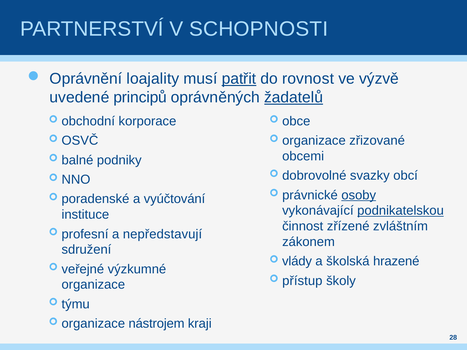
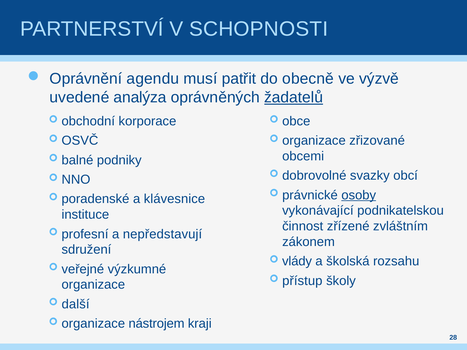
loajality: loajality -> agendu
patřit underline: present -> none
rovnost: rovnost -> obecně
principů: principů -> analýza
vyúčtování: vyúčtování -> klávesnice
podnikatelskou underline: present -> none
hrazené: hrazené -> rozsahu
týmu: týmu -> další
